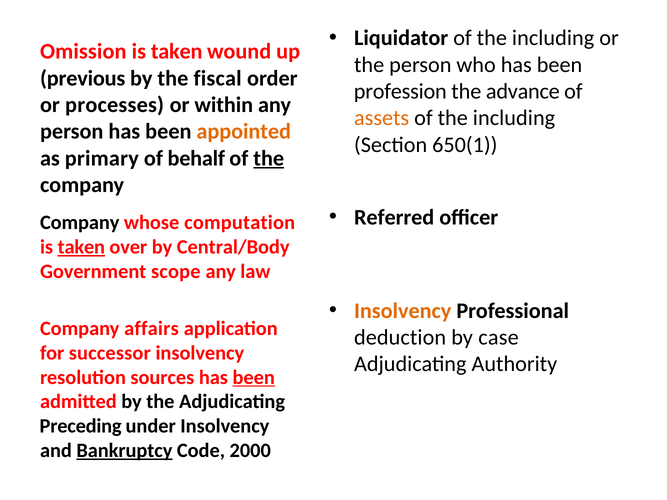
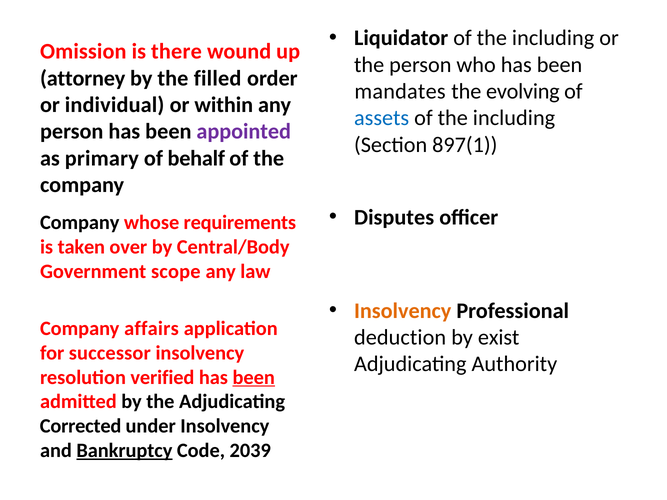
taken at (177, 52): taken -> there
previous: previous -> attorney
fiscal: fiscal -> filled
profession: profession -> mandates
advance: advance -> evolving
processes: processes -> individual
assets colour: orange -> blue
appointed colour: orange -> purple
650(1: 650(1 -> 897(1
the at (269, 158) underline: present -> none
Referred: Referred -> Disputes
computation: computation -> requirements
taken at (81, 247) underline: present -> none
case: case -> exist
sources: sources -> verified
Preceding: Preceding -> Corrected
2000: 2000 -> 2039
